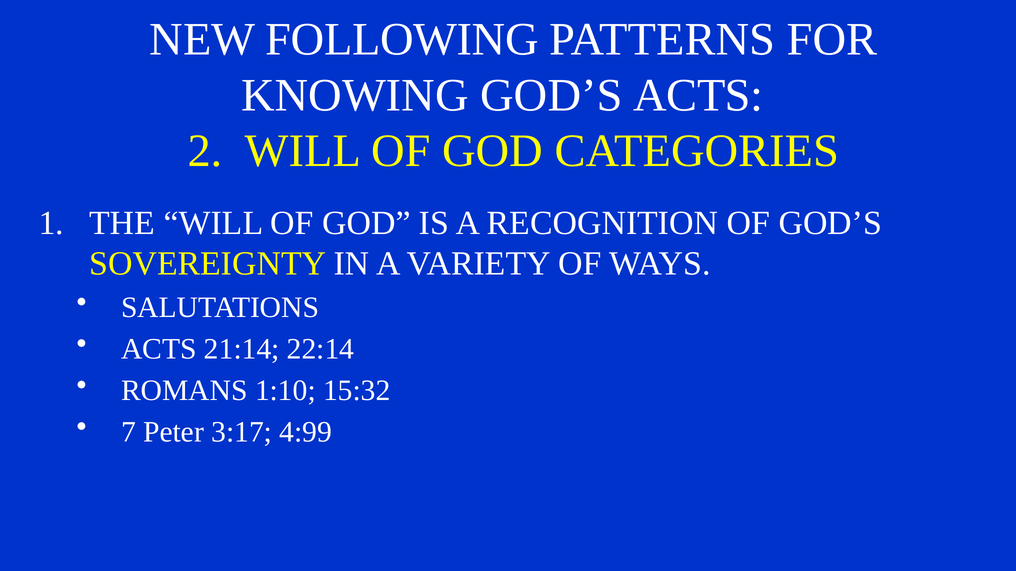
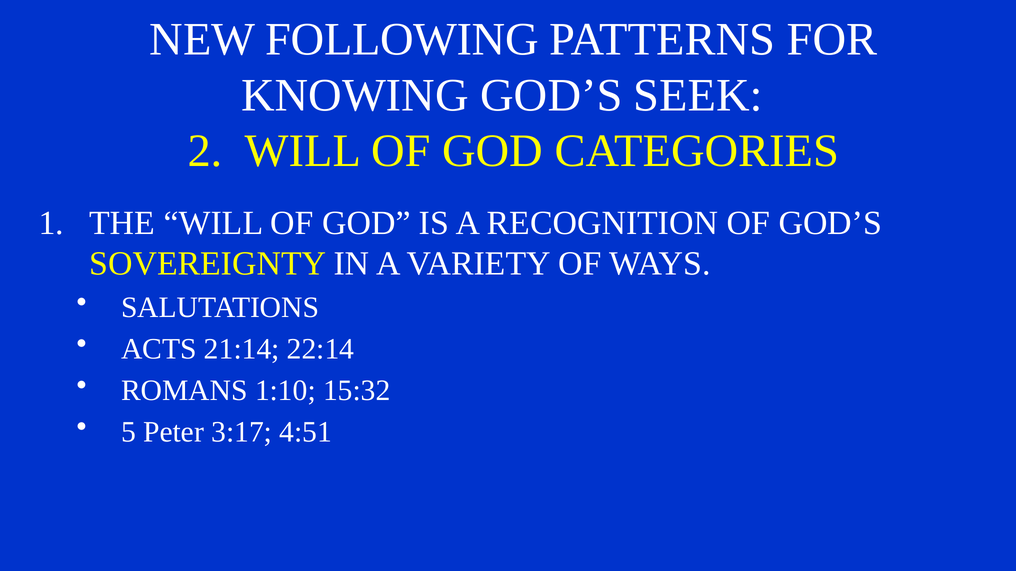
GOD’S ACTS: ACTS -> SEEK
7: 7 -> 5
4:99: 4:99 -> 4:51
